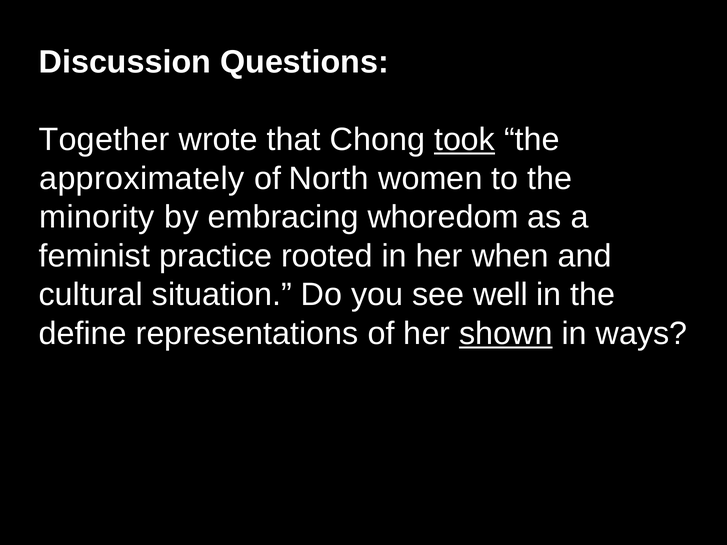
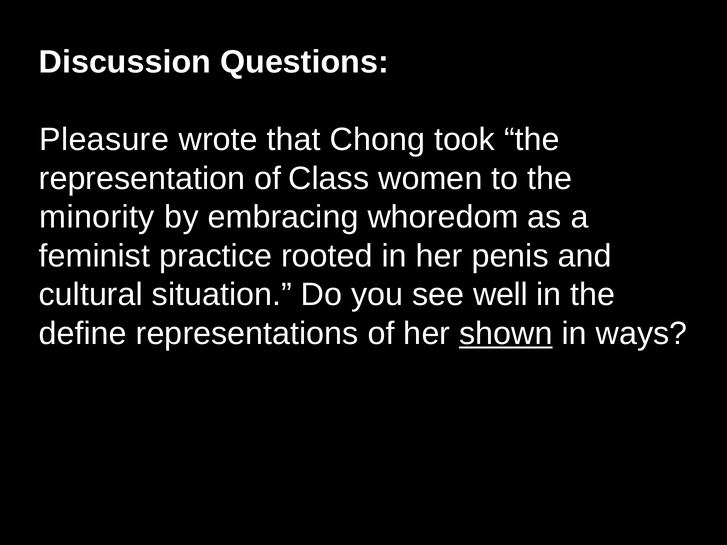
Together: Together -> Pleasure
took underline: present -> none
approximately: approximately -> representation
North: North -> Class
when: when -> penis
